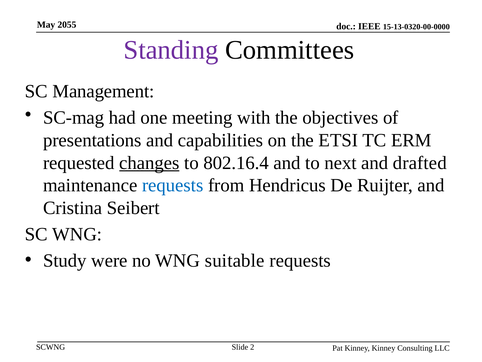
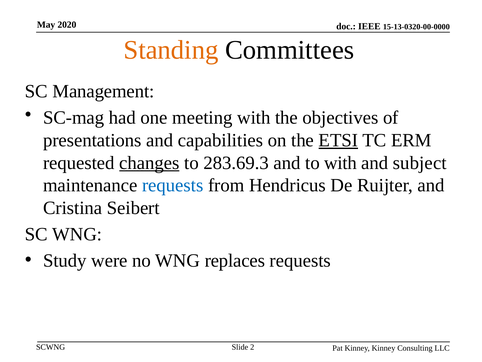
2055: 2055 -> 2020
Standing colour: purple -> orange
ETSI underline: none -> present
802.16.4: 802.16.4 -> 283.69.3
to next: next -> with
drafted: drafted -> subject
suitable: suitable -> replaces
